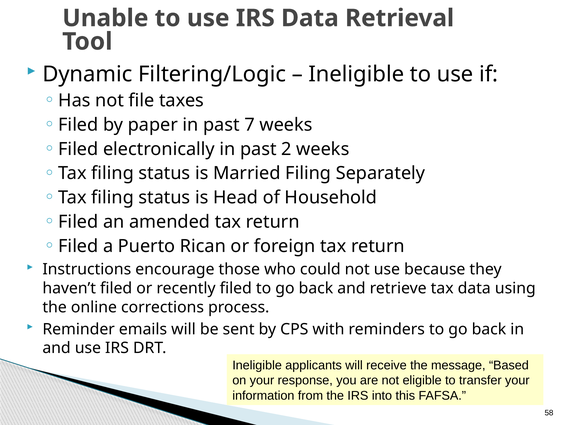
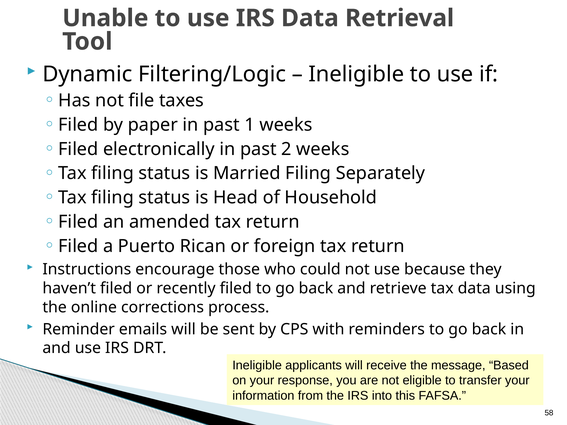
7: 7 -> 1
